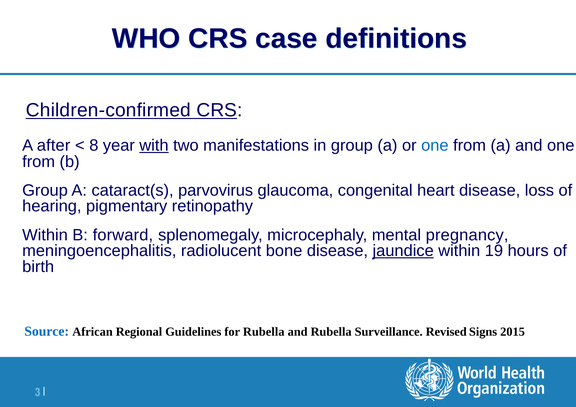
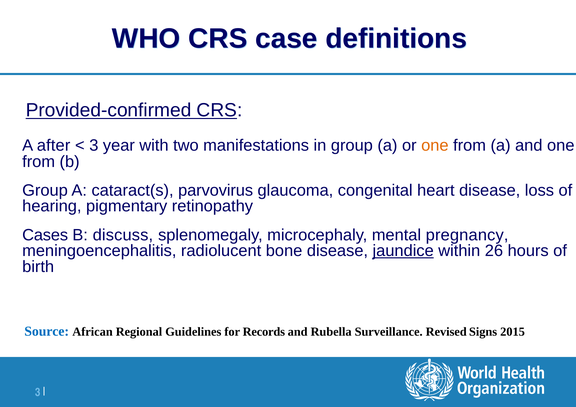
Children-confirmed: Children-confirmed -> Provided-confirmed
8 at (94, 145): 8 -> 3
with underline: present -> none
one at (435, 145) colour: blue -> orange
Within at (45, 235): Within -> Cases
forward: forward -> discuss
19: 19 -> 26
for Rubella: Rubella -> Records
